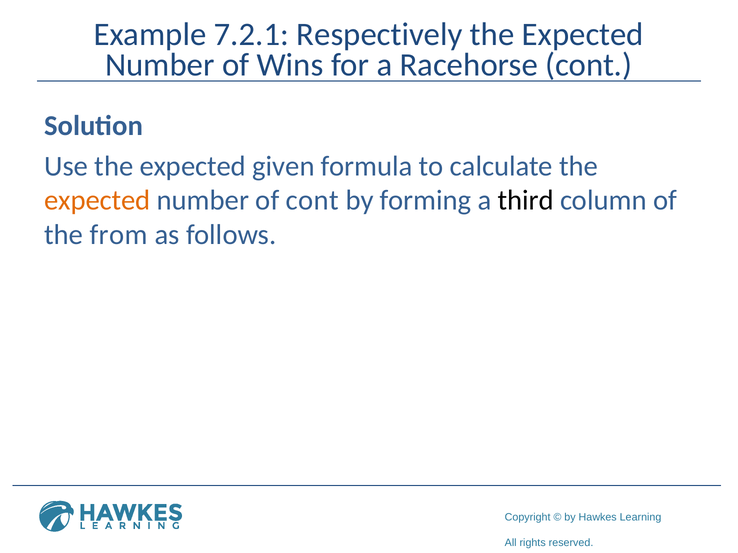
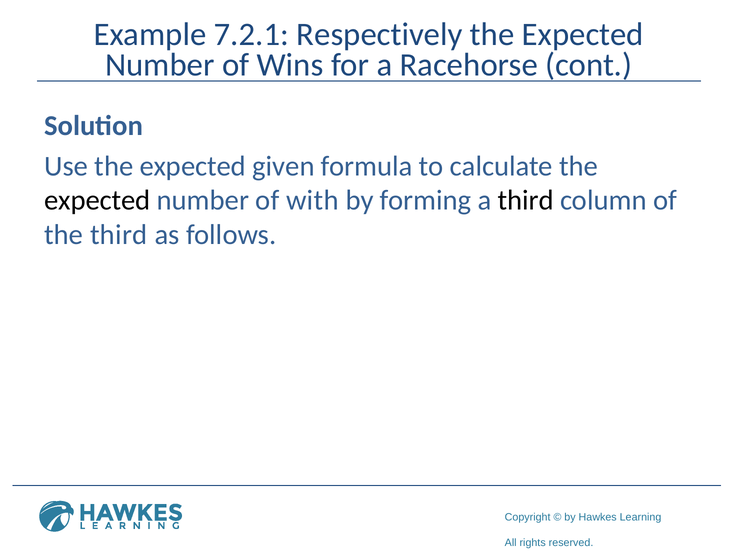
expected at (97, 201) colour: orange -> black
of cont: cont -> with
the from: from -> third
